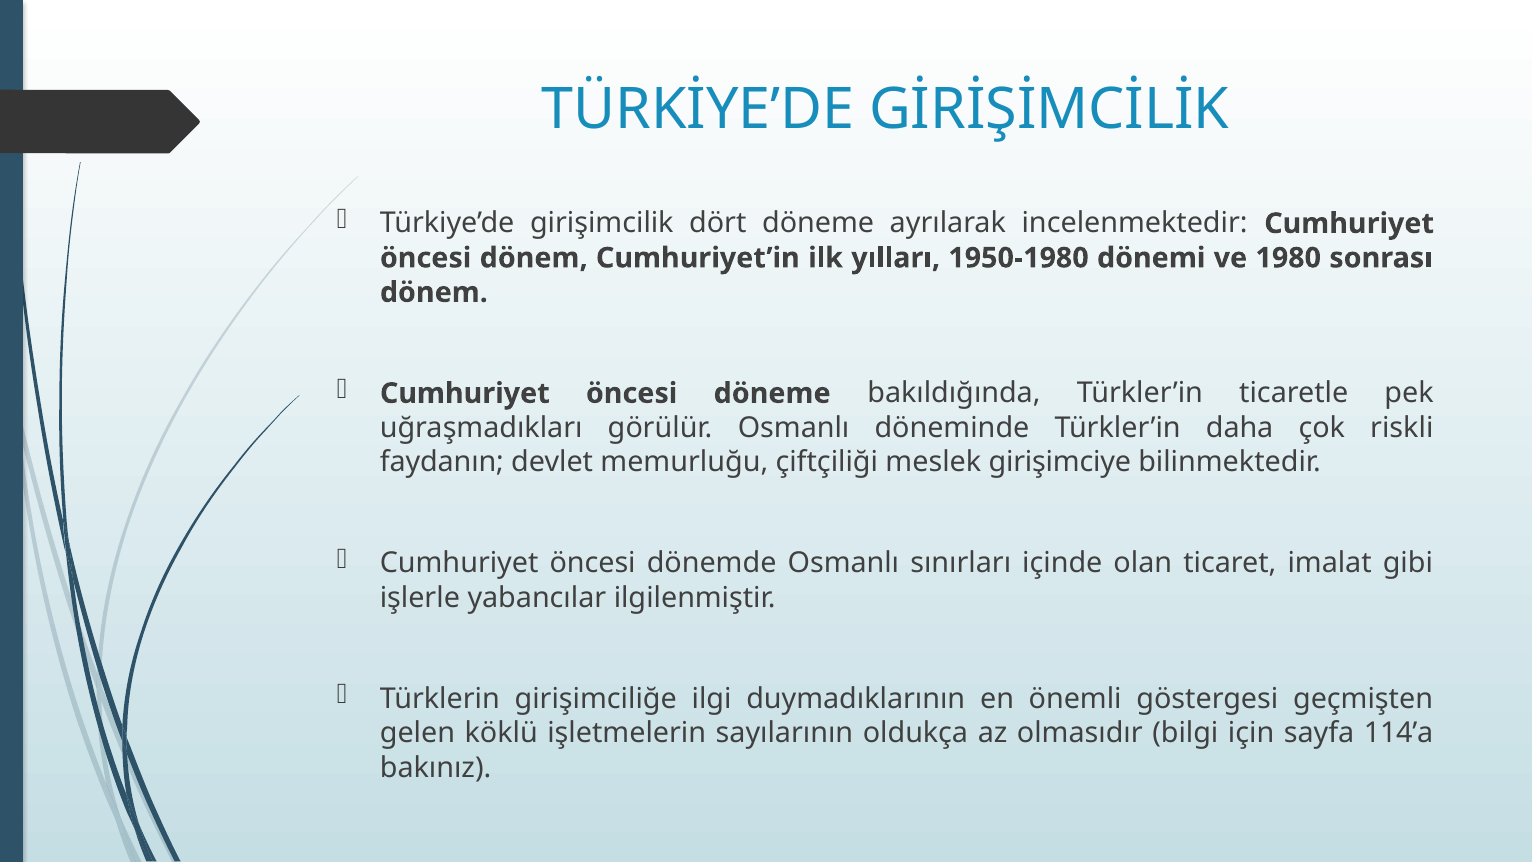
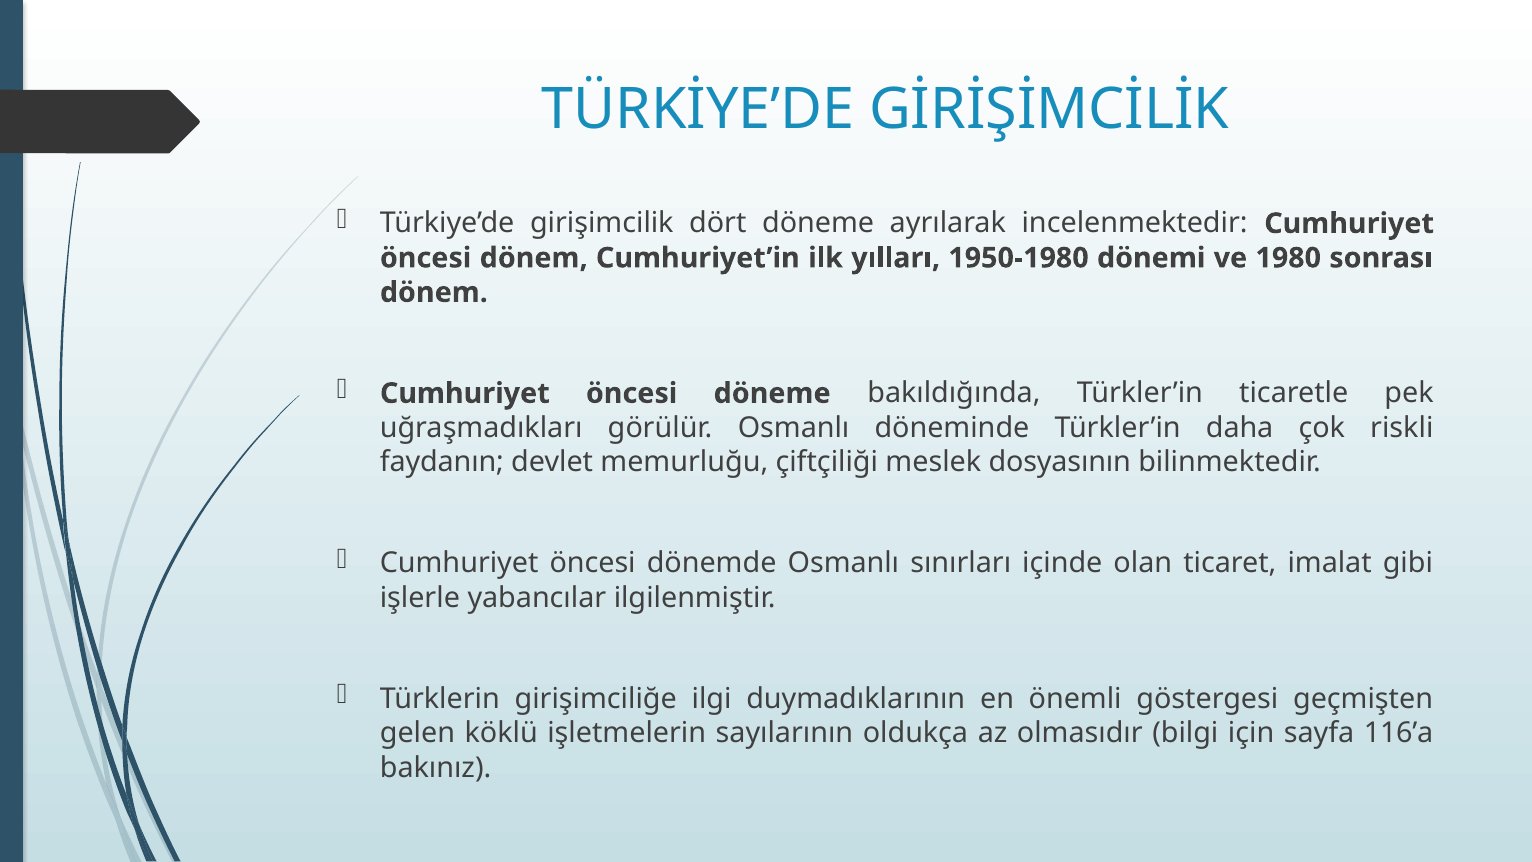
girişimciye: girişimciye -> dosyasının
114’a: 114’a -> 116’a
